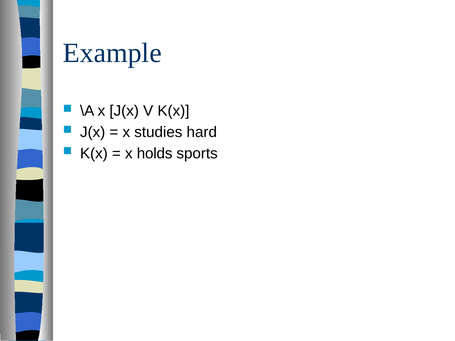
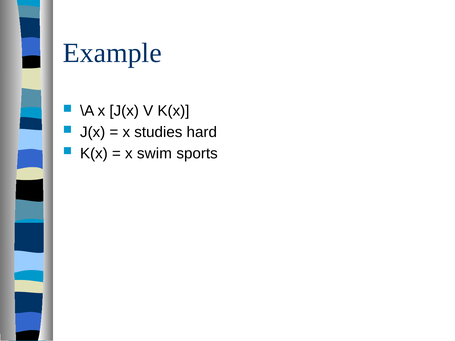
holds: holds -> swim
